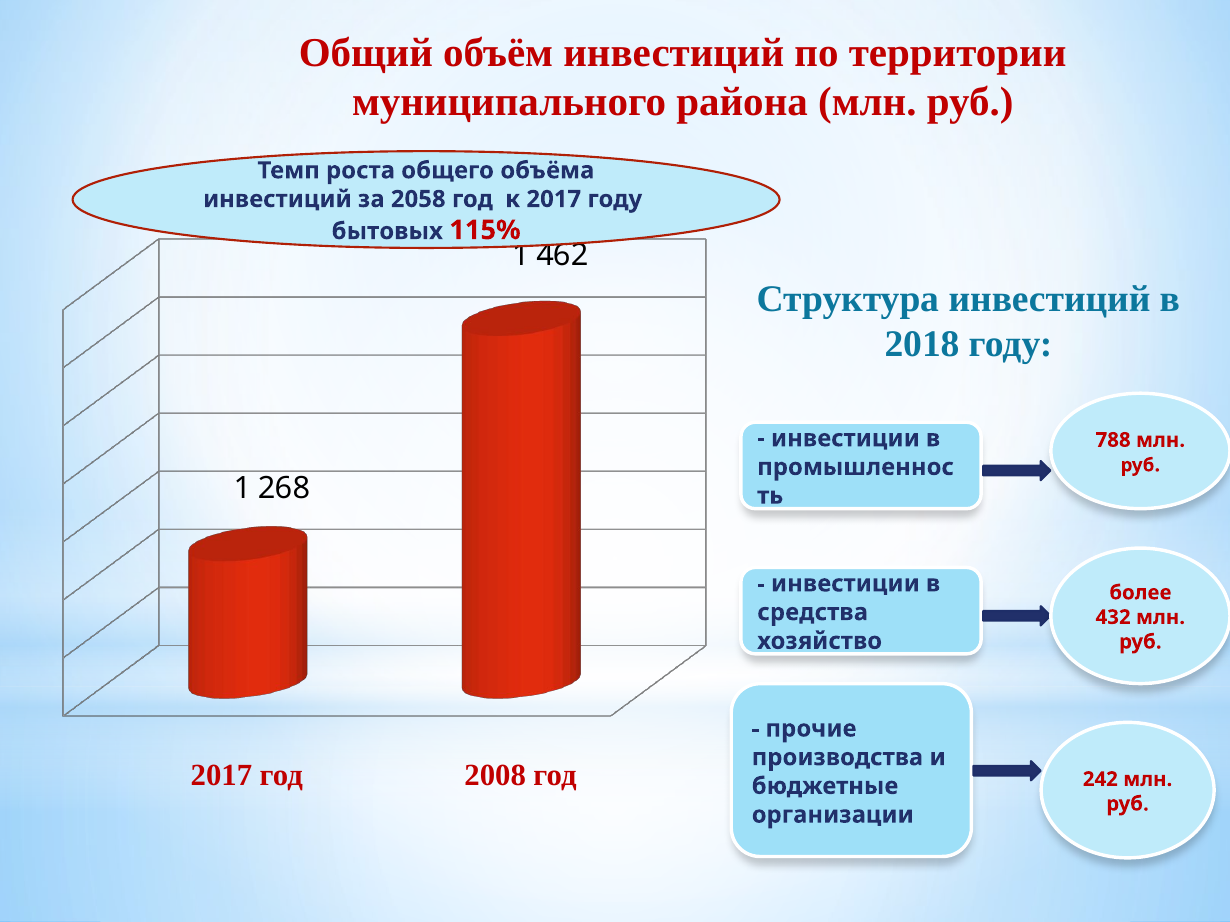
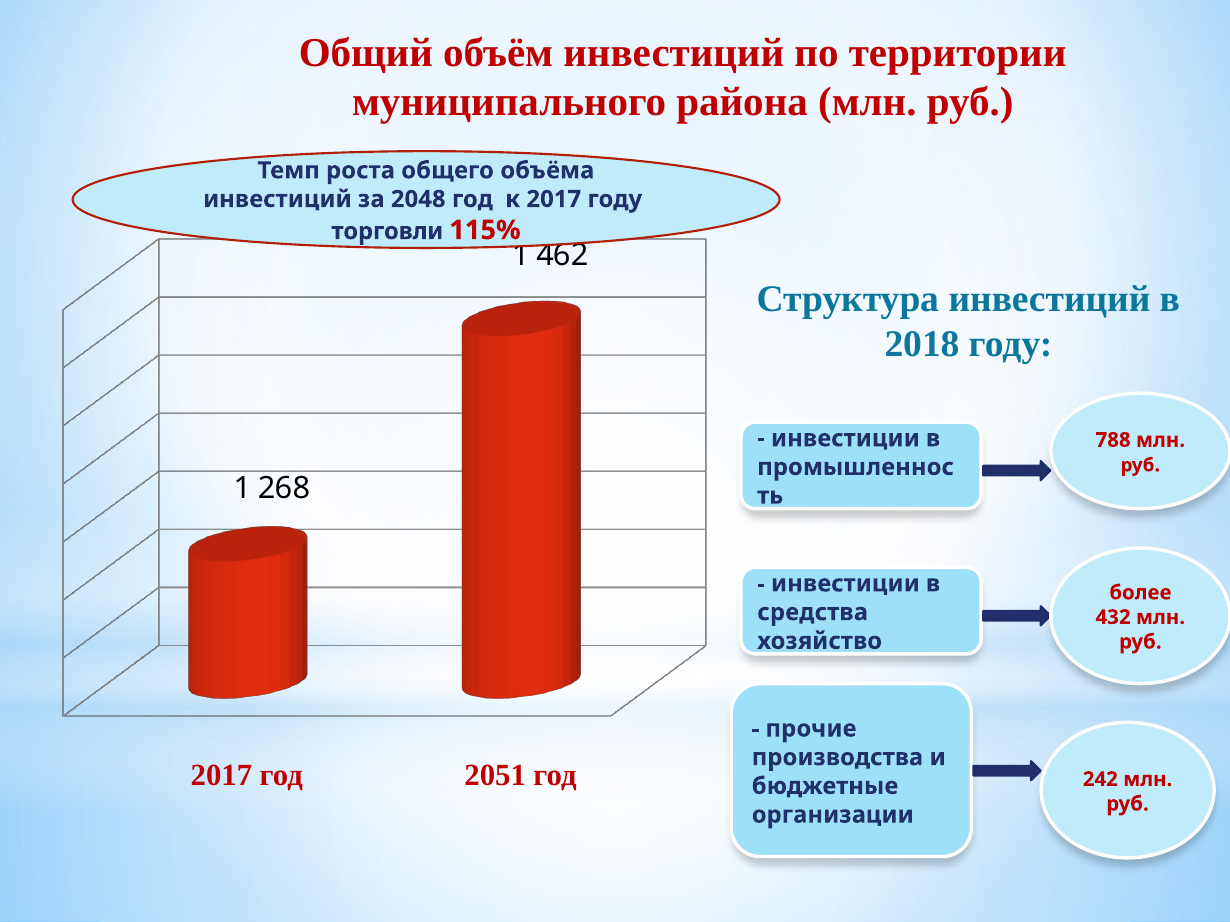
2058: 2058 -> 2048
бытовых: бытовых -> торговли
2008: 2008 -> 2051
